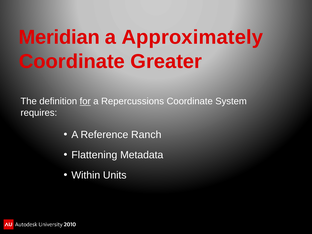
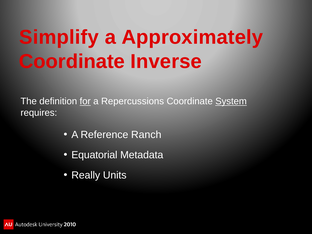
Meridian: Meridian -> Simplify
Greater: Greater -> Inverse
System underline: none -> present
Flattening: Flattening -> Equatorial
Within: Within -> Really
